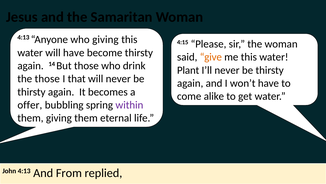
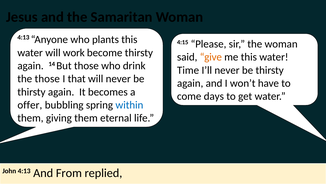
who giving: giving -> plants
will have: have -> work
Plant: Plant -> Time
alike: alike -> days
within colour: purple -> blue
